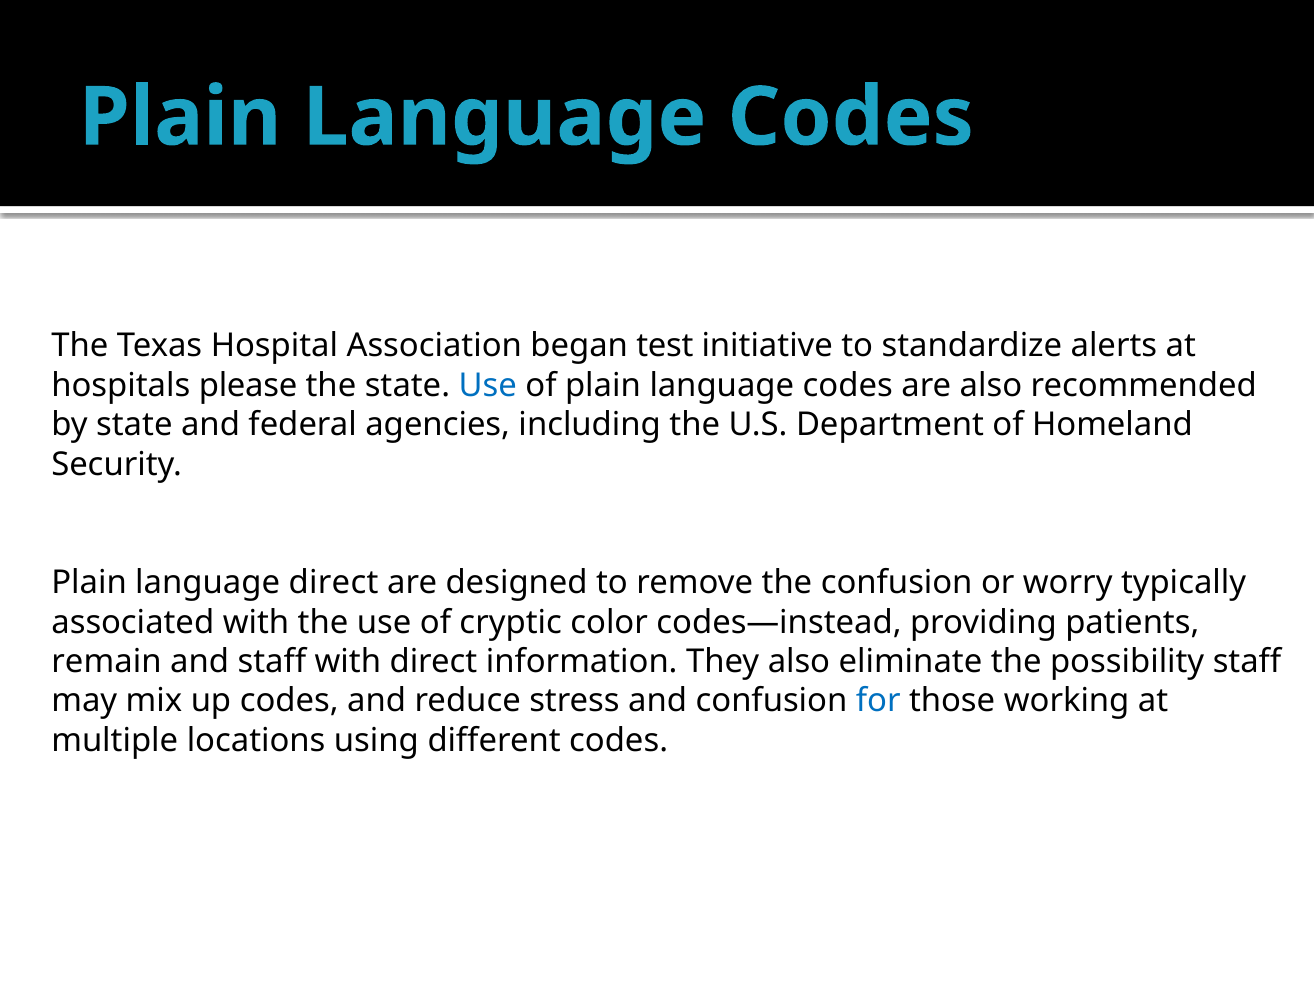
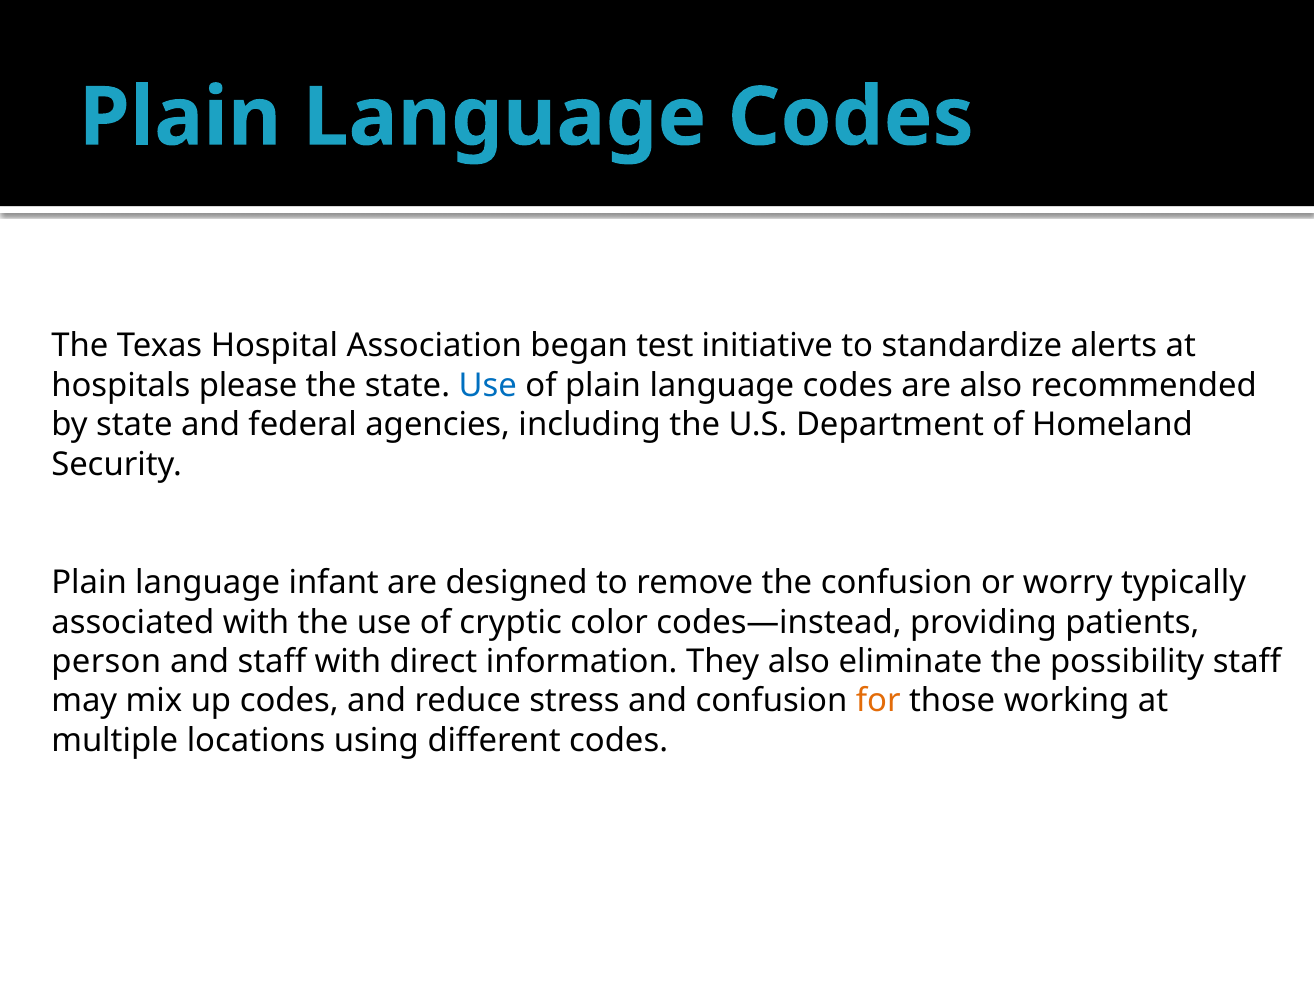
language direct: direct -> infant
remain: remain -> person
for colour: blue -> orange
